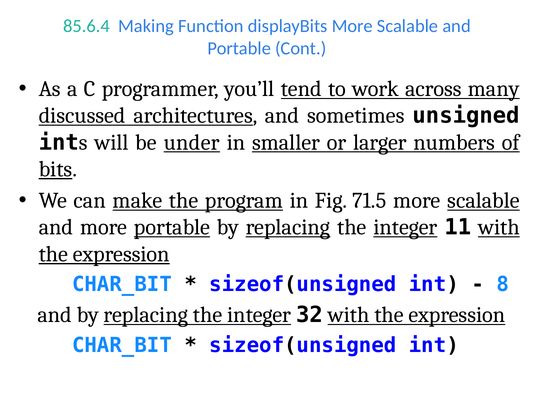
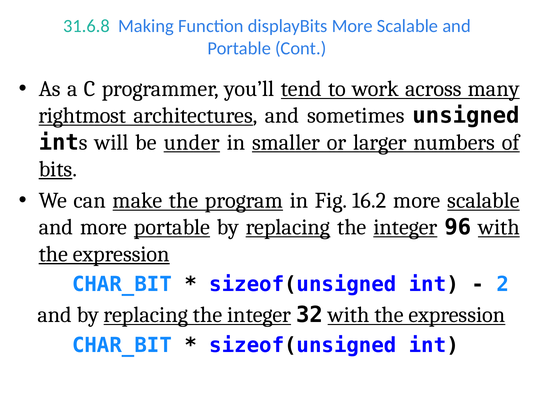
85.6.4: 85.6.4 -> 31.6.8
discussed: discussed -> rightmost
71.5: 71.5 -> 16.2
11: 11 -> 96
8: 8 -> 2
